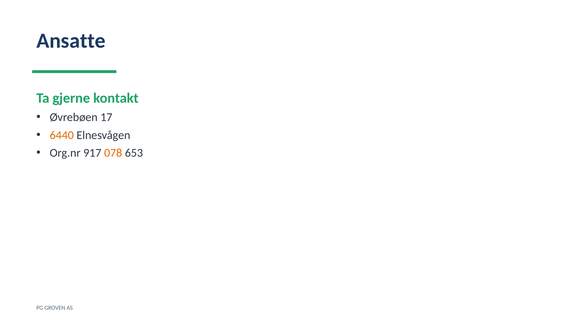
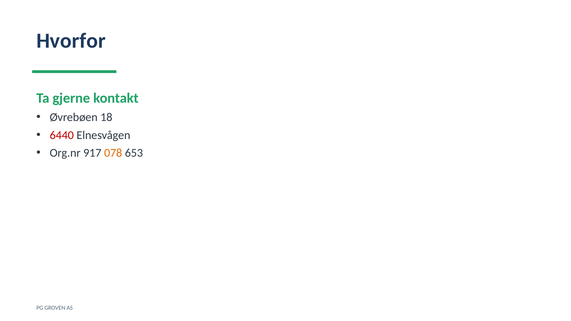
Ansatte: Ansatte -> Hvorfor
17: 17 -> 18
6440 colour: orange -> red
